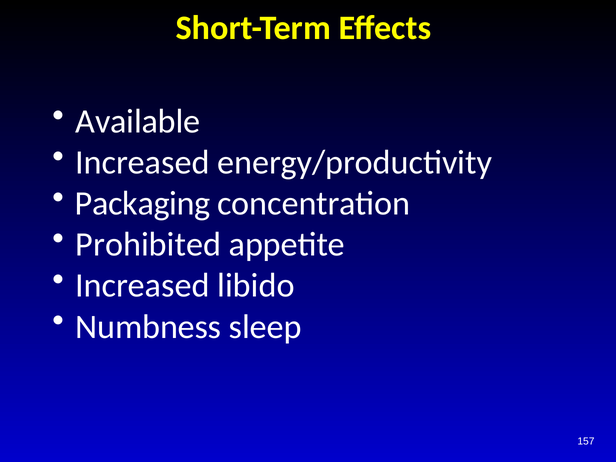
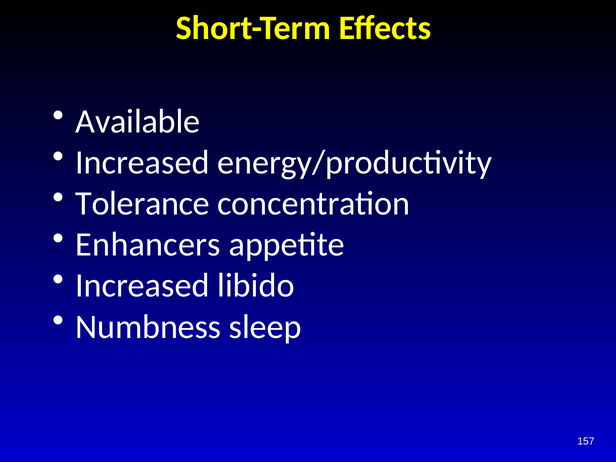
Packaging: Packaging -> Tolerance
Prohibited: Prohibited -> Enhancers
